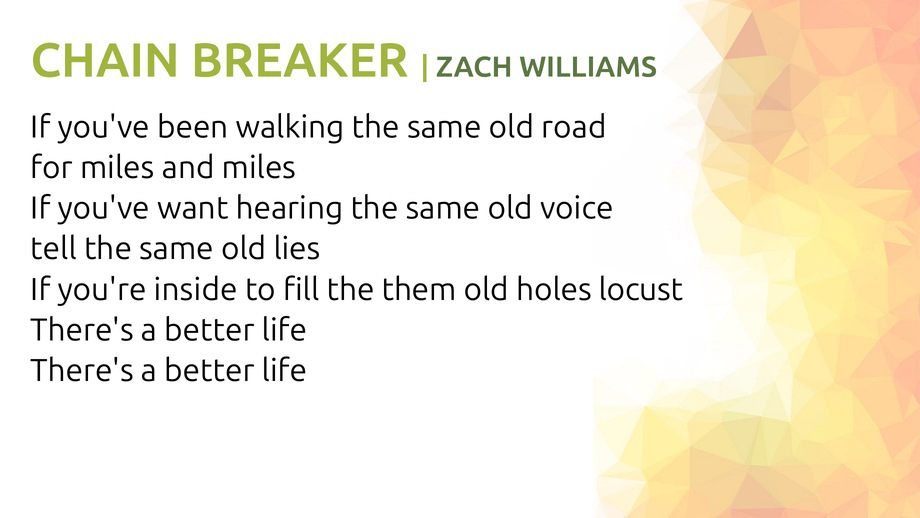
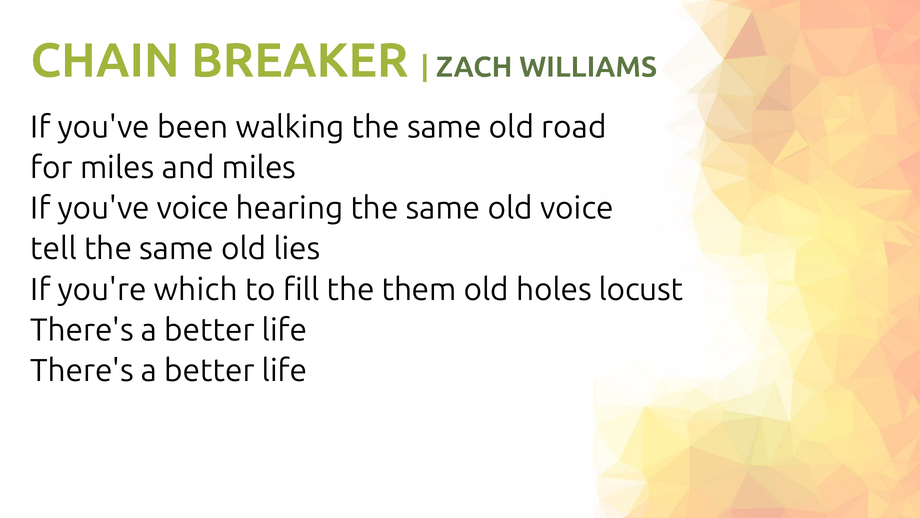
you've want: want -> voice
inside: inside -> which
